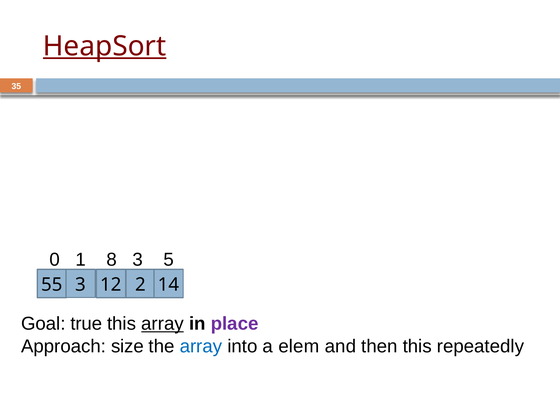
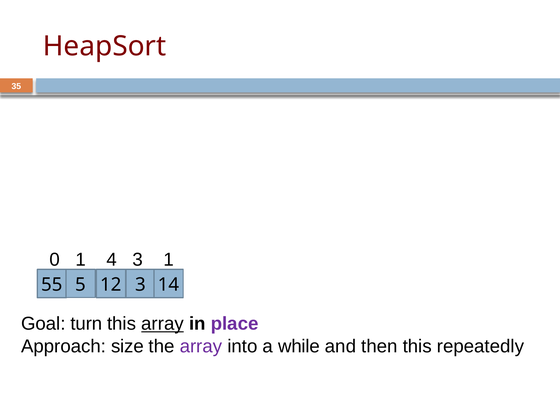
HeapSort underline: present -> none
8: 8 -> 4
3 5: 5 -> 1
55 3: 3 -> 5
12 2: 2 -> 3
true: true -> turn
array at (201, 346) colour: blue -> purple
elem: elem -> while
